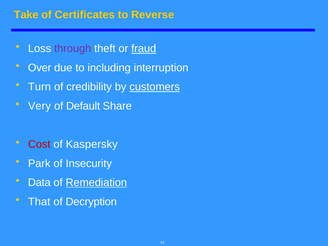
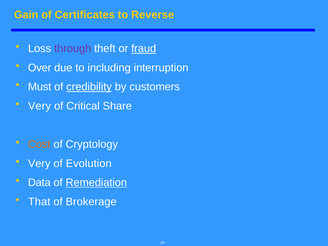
Take: Take -> Gain
Turn: Turn -> Must
credibility underline: none -> present
customers underline: present -> none
Default: Default -> Critical
Cost colour: red -> orange
Kaspersky: Kaspersky -> Cryptology
Park at (39, 163): Park -> Very
Insecurity: Insecurity -> Evolution
Decryption: Decryption -> Brokerage
